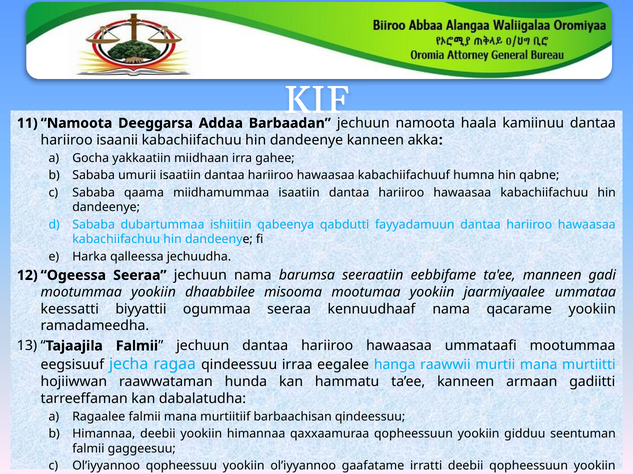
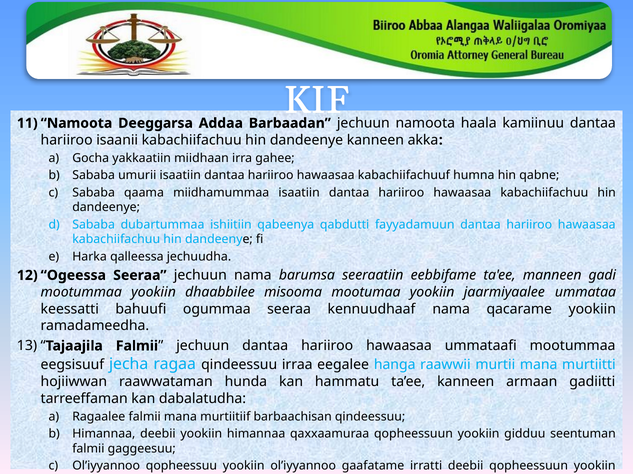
biyyattii: biyyattii -> bahuufi
